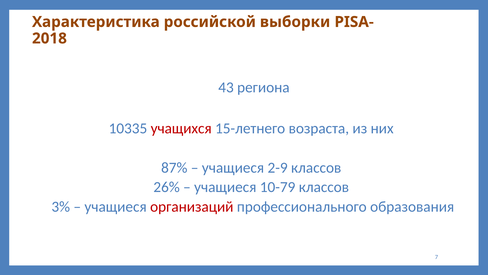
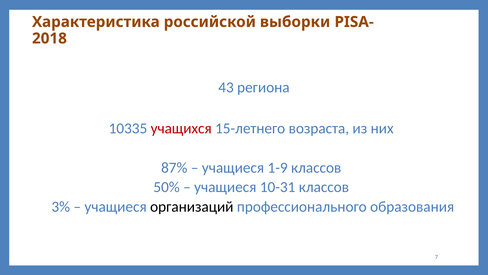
2-9: 2-9 -> 1-9
26%: 26% -> 50%
10-79: 10-79 -> 10-31
организаций colour: red -> black
